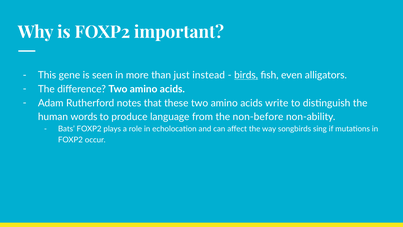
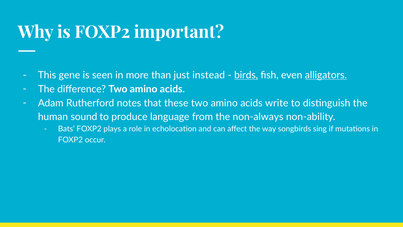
alligators underline: none -> present
words: words -> sound
non-before: non-before -> non-always
